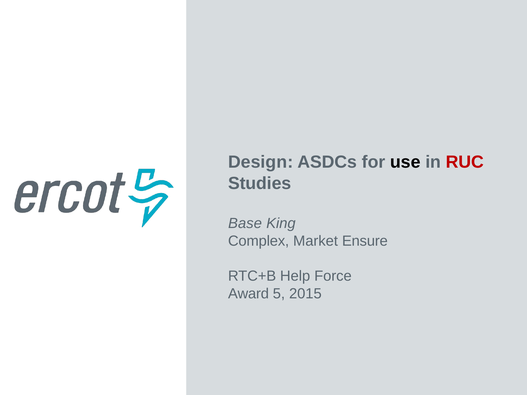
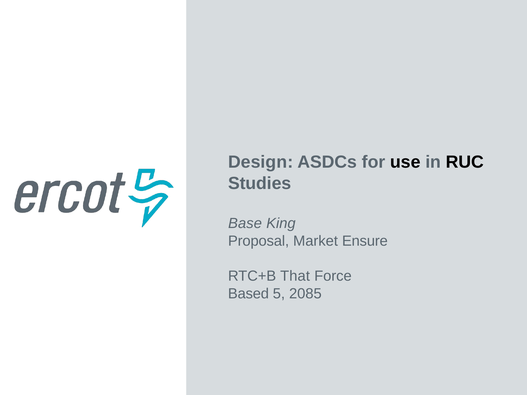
RUC colour: red -> black
Complex: Complex -> Proposal
Help: Help -> That
Award: Award -> Based
2015: 2015 -> 2085
